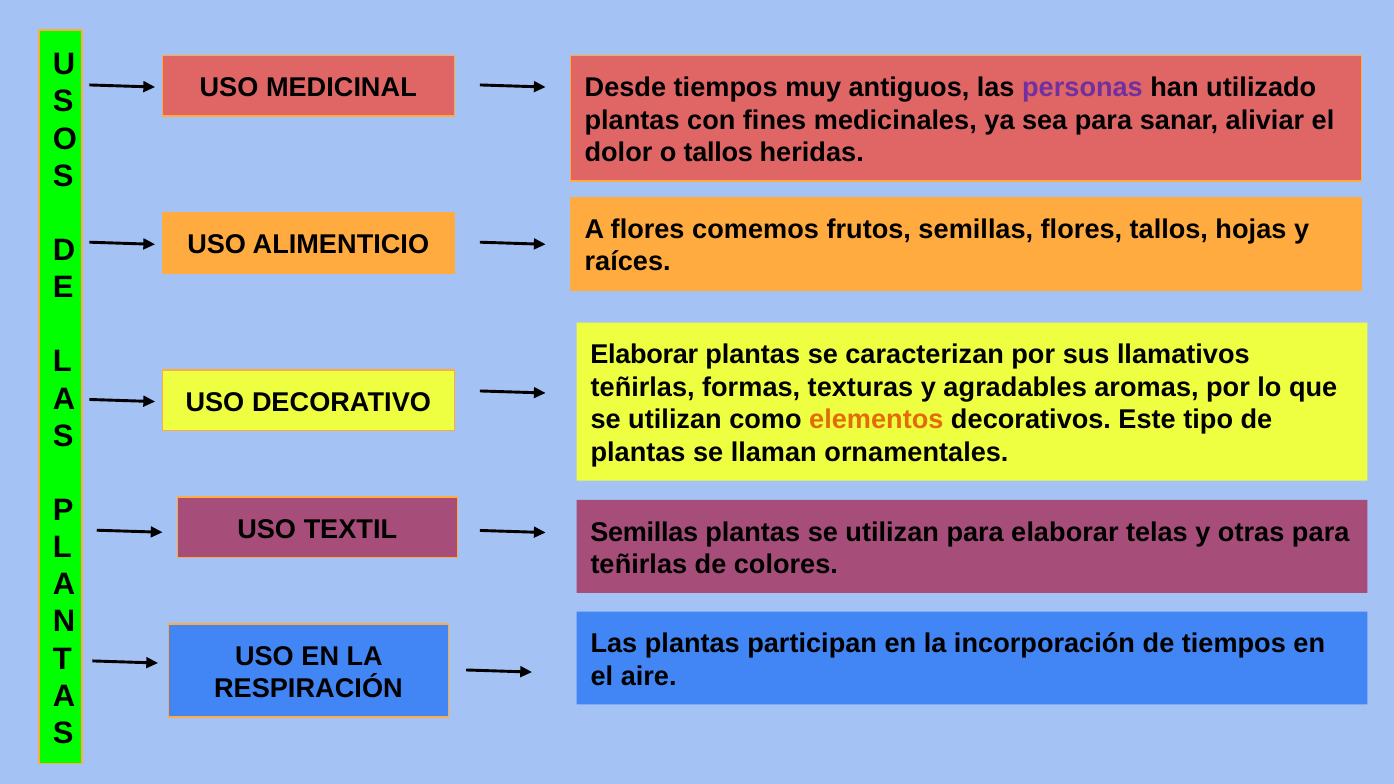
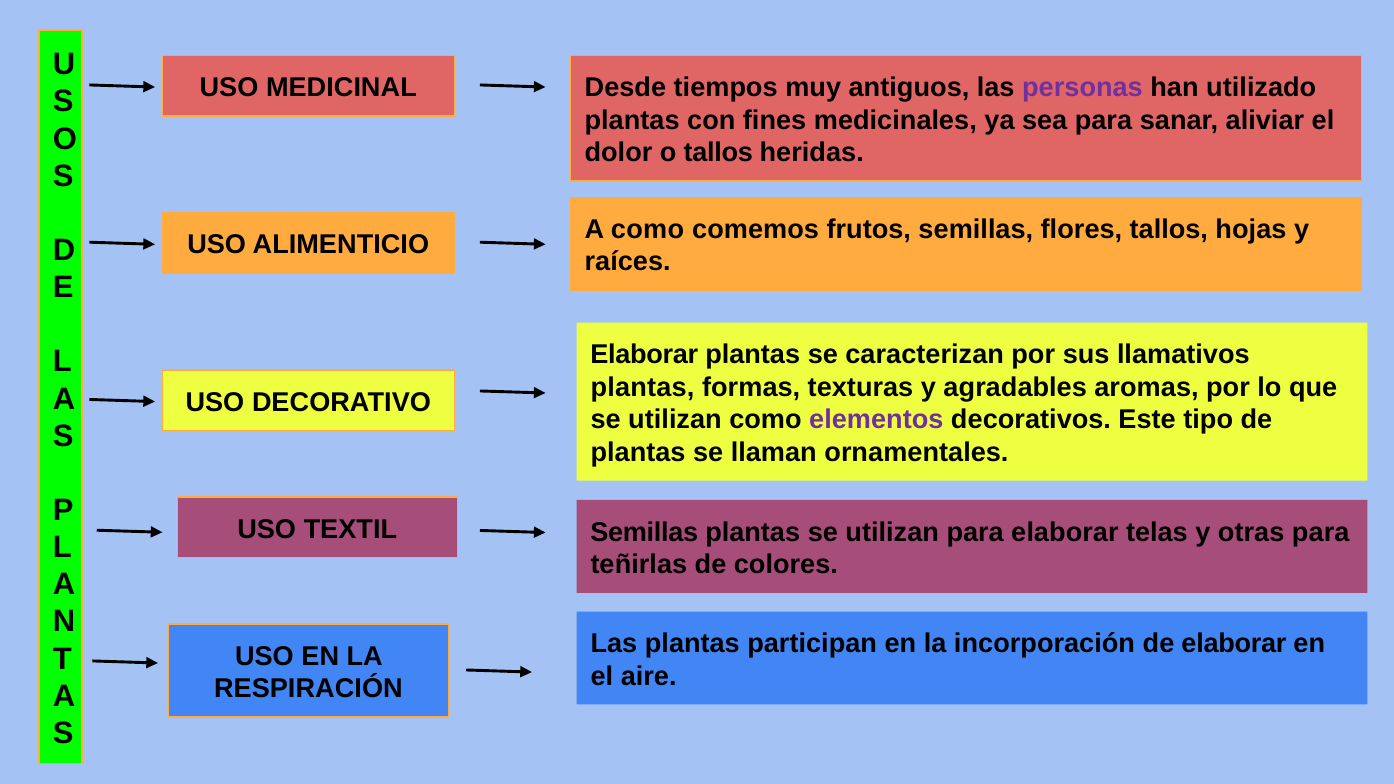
A flores: flores -> como
teñirlas at (643, 387): teñirlas -> plantas
elementos colour: orange -> purple
de tiempos: tiempos -> elaborar
